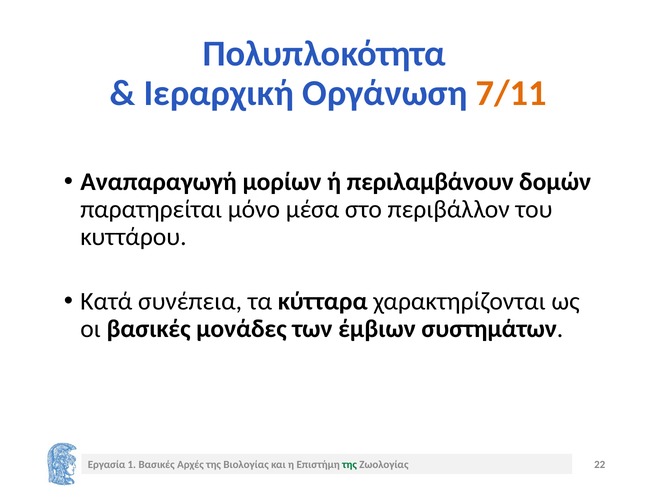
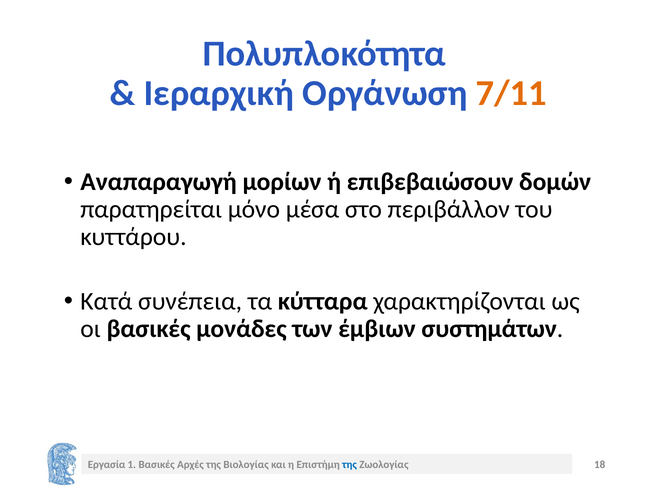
περιλαμβάνουν: περιλαμβάνουν -> επιβεβαιώσουν
της at (350, 465) colour: green -> blue
22: 22 -> 18
